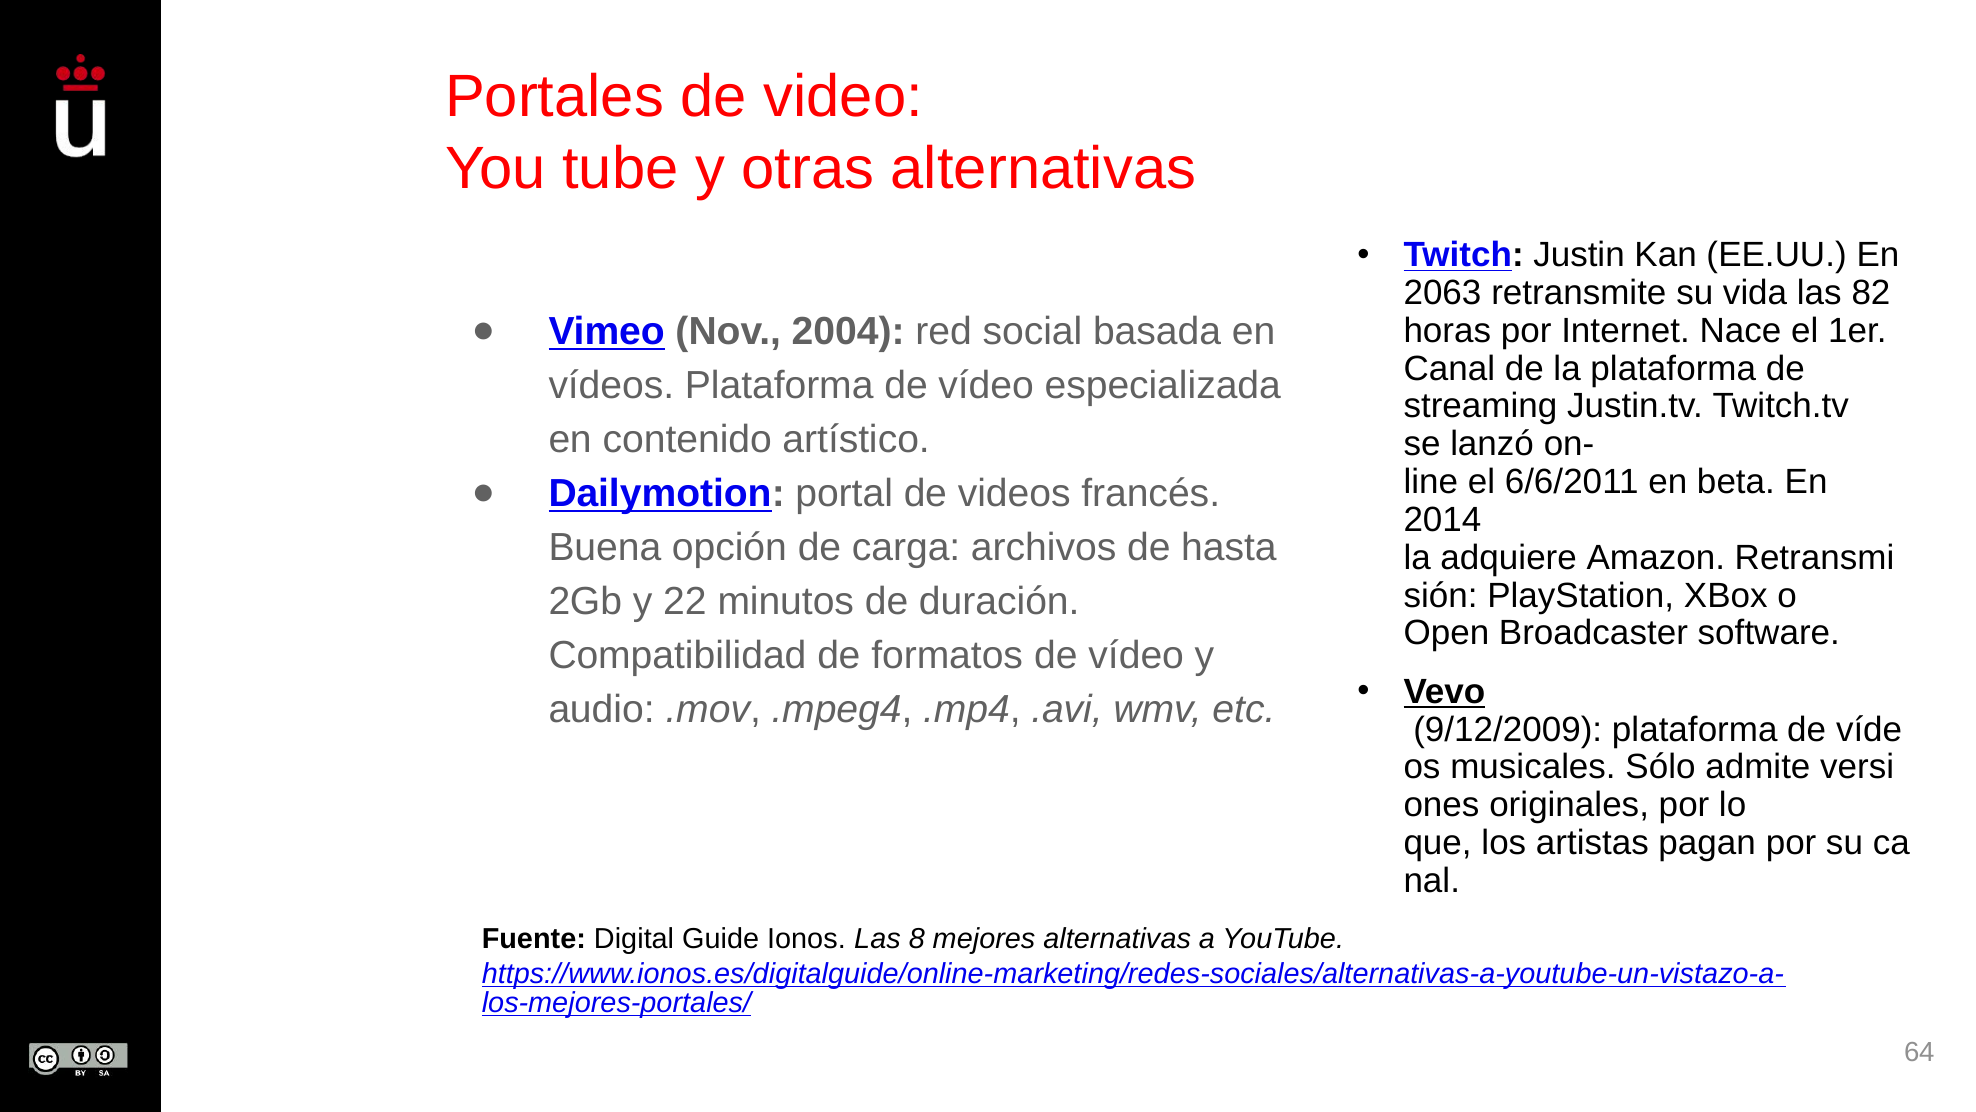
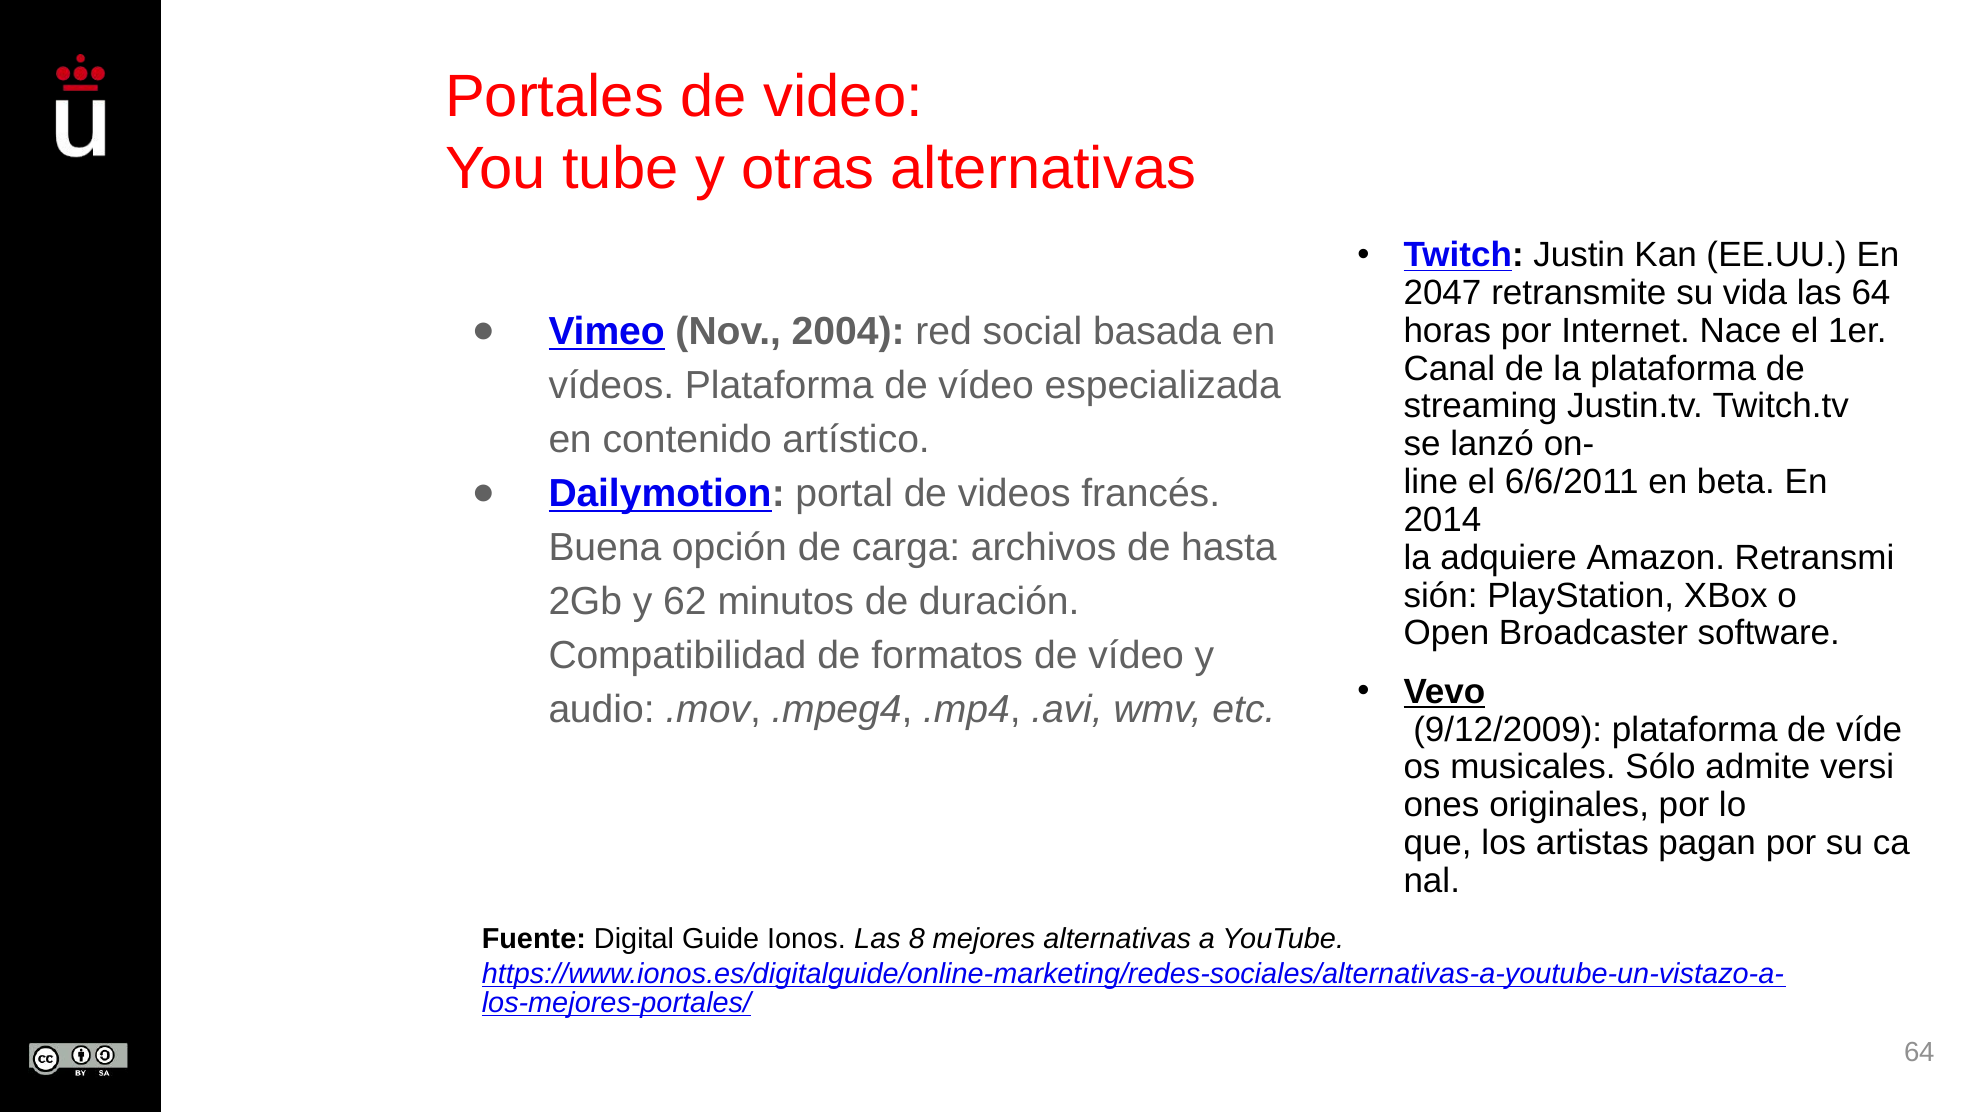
2063: 2063 -> 2047
las 82: 82 -> 64
22: 22 -> 62
